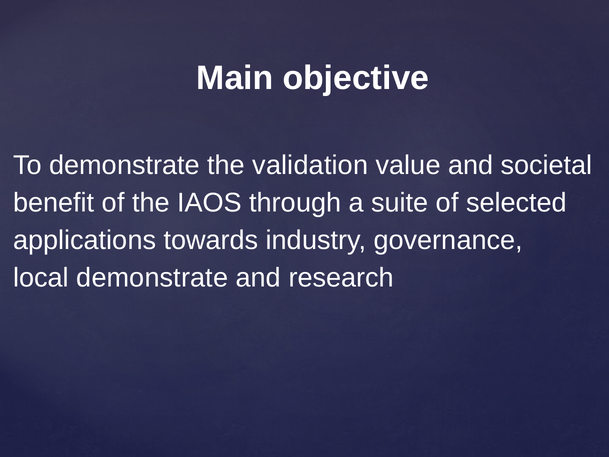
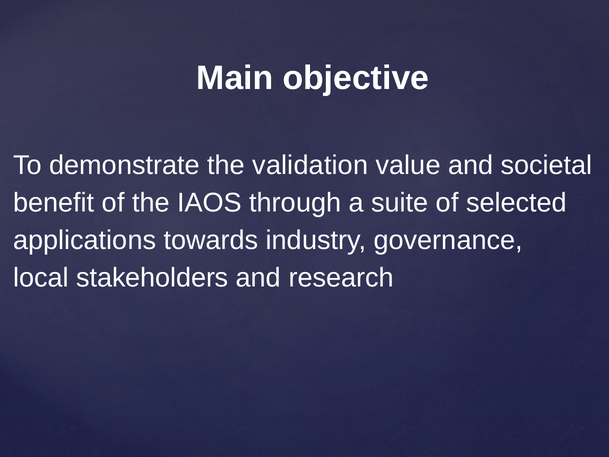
local demonstrate: demonstrate -> stakeholders
